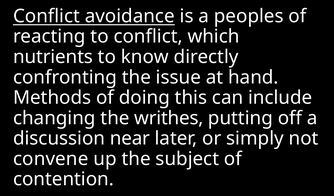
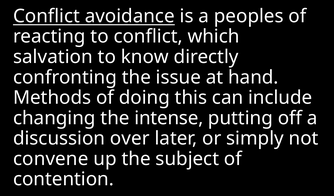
nutrients: nutrients -> salvation
writhes: writhes -> intense
near: near -> over
